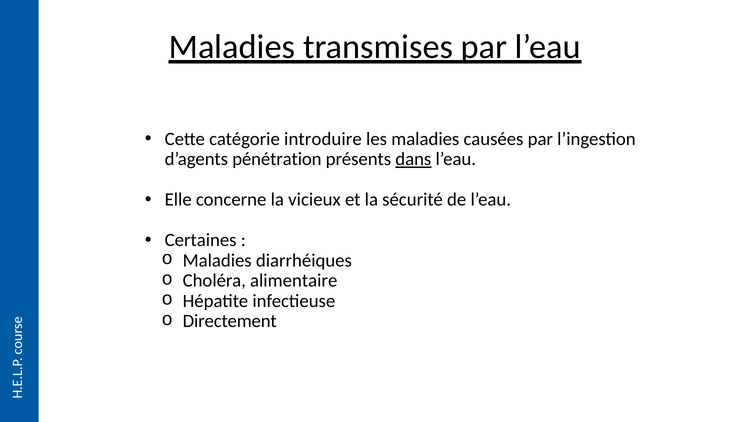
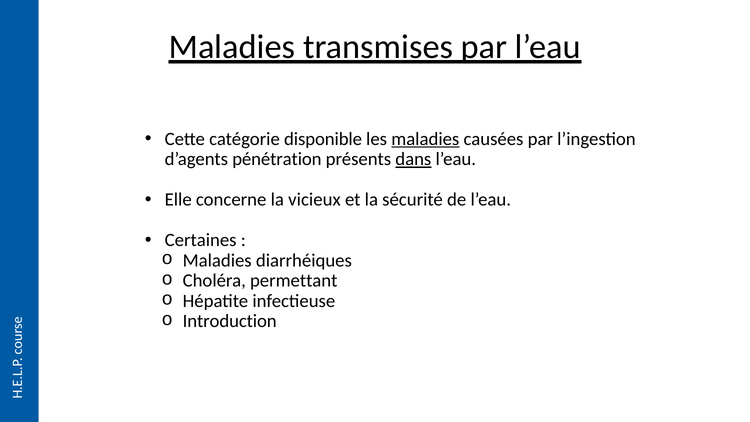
introduire: introduire -> disponible
maladies at (425, 139) underline: none -> present
alimentaire: alimentaire -> permettant
Directement: Directement -> Introduction
